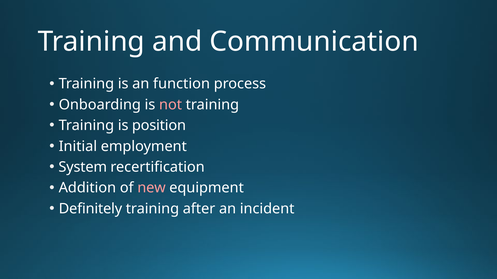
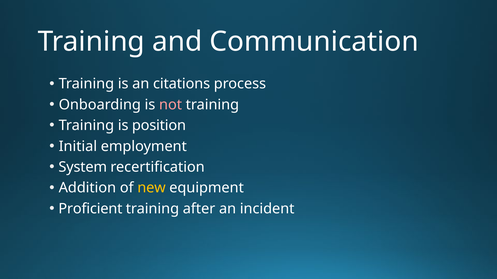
function: function -> citations
new colour: pink -> yellow
Definitely: Definitely -> Proficient
